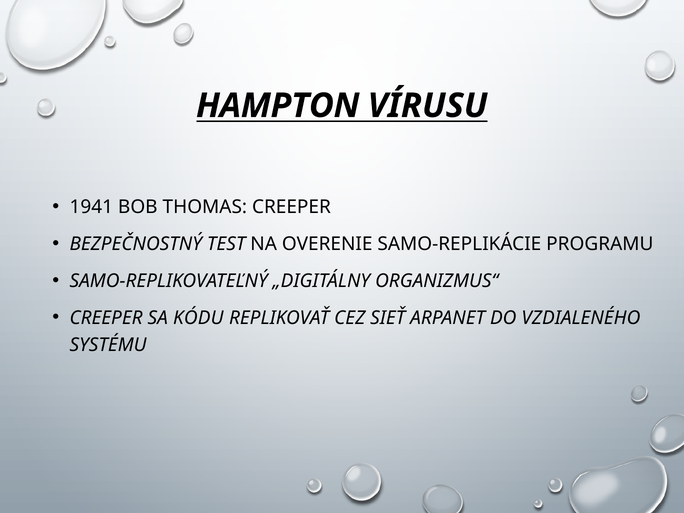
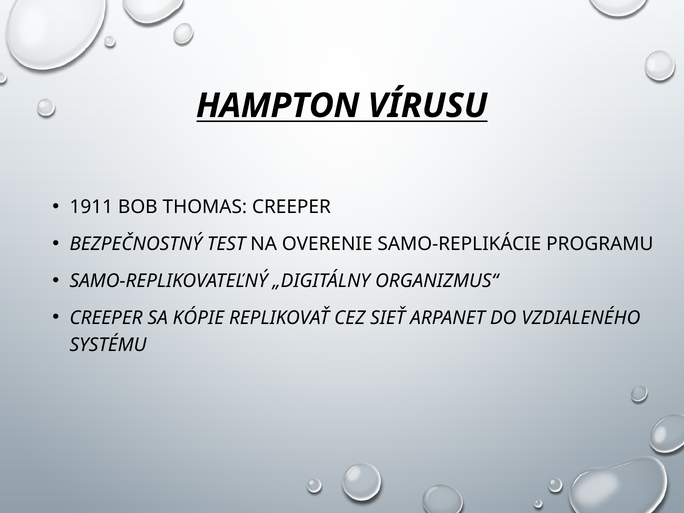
1941: 1941 -> 1911
KÓDU: KÓDU -> KÓPIE
